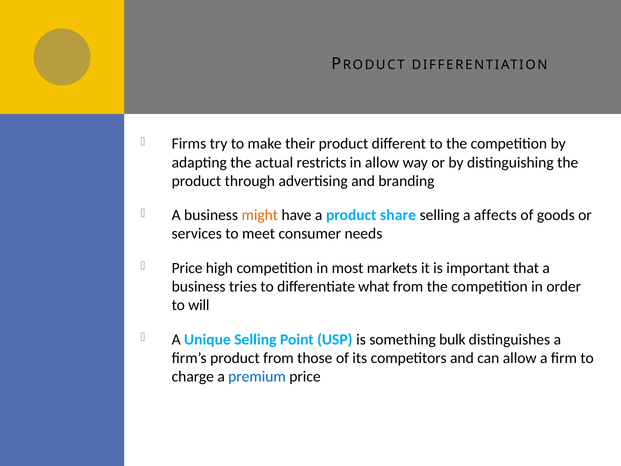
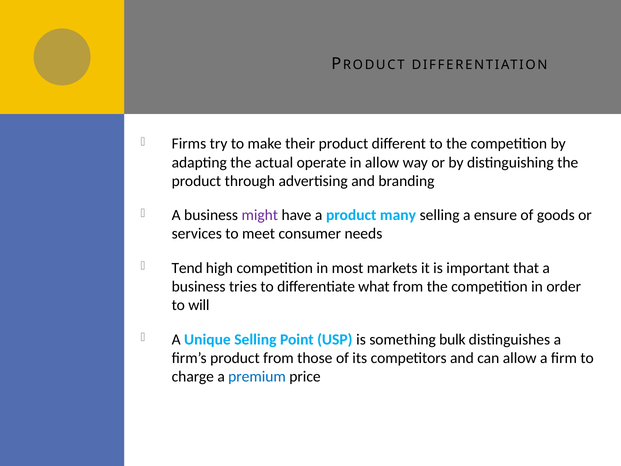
restricts: restricts -> operate
might colour: orange -> purple
share: share -> many
affects: affects -> ensure
Price at (187, 268): Price -> Tend
